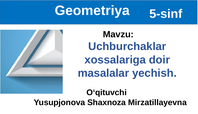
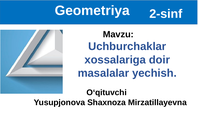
5-sinf: 5-sinf -> 2-sinf
